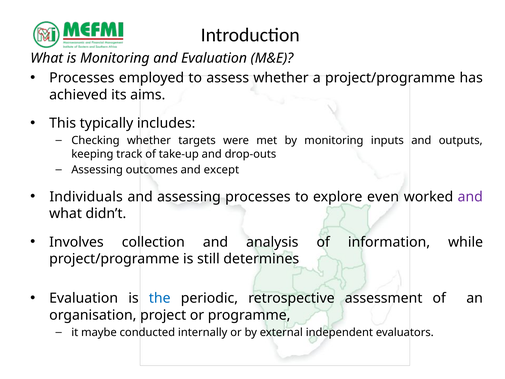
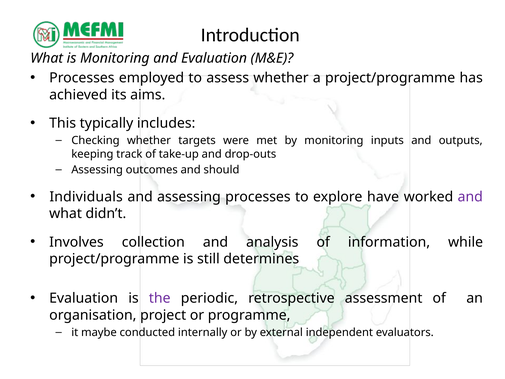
except: except -> should
even: even -> have
the colour: blue -> purple
